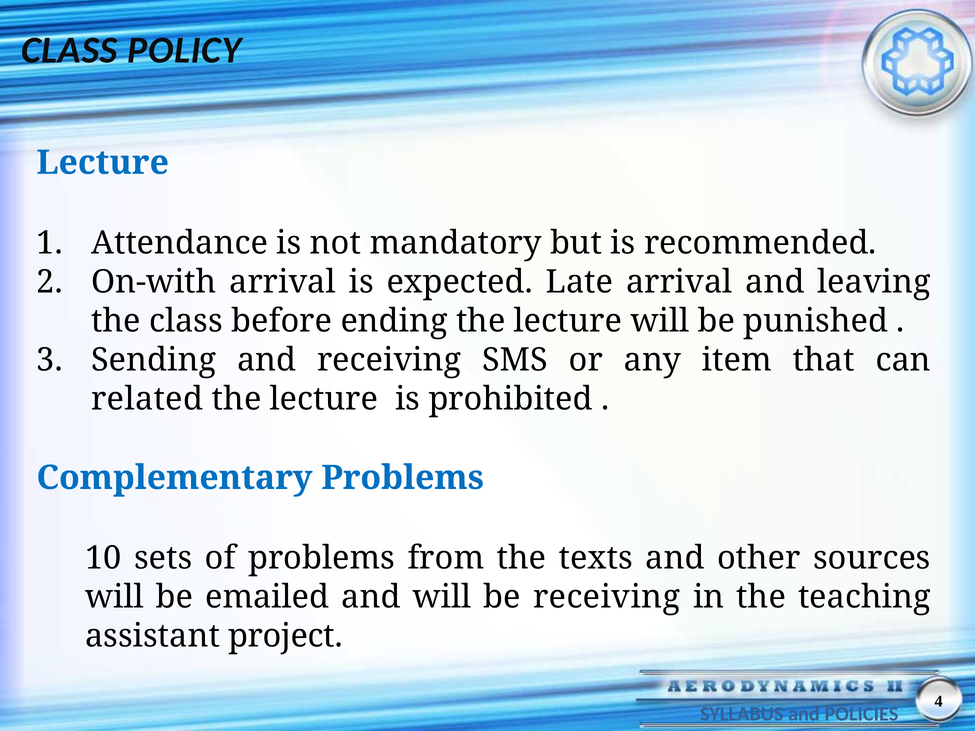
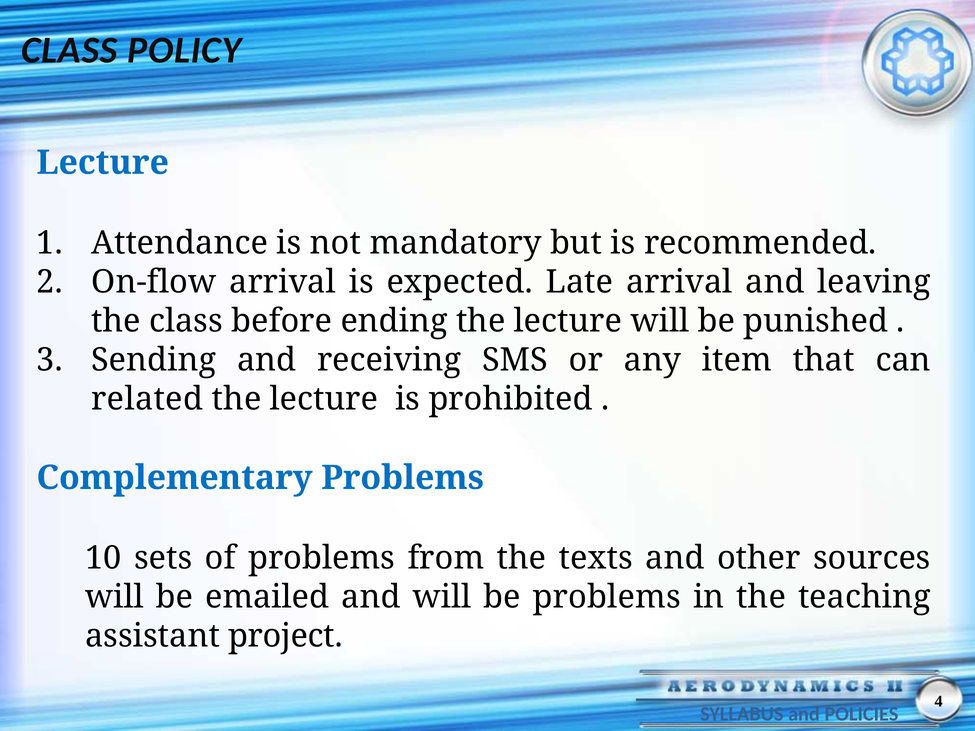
On-with: On-with -> On-flow
be receiving: receiving -> problems
